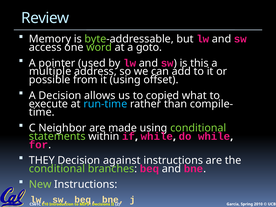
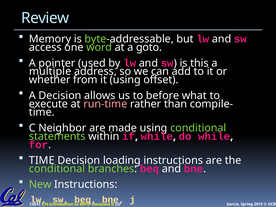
possible: possible -> whether
copied: copied -> before
run-time colour: light blue -> pink
THEY at (42, 160): THEY -> TIME
against: against -> loading
